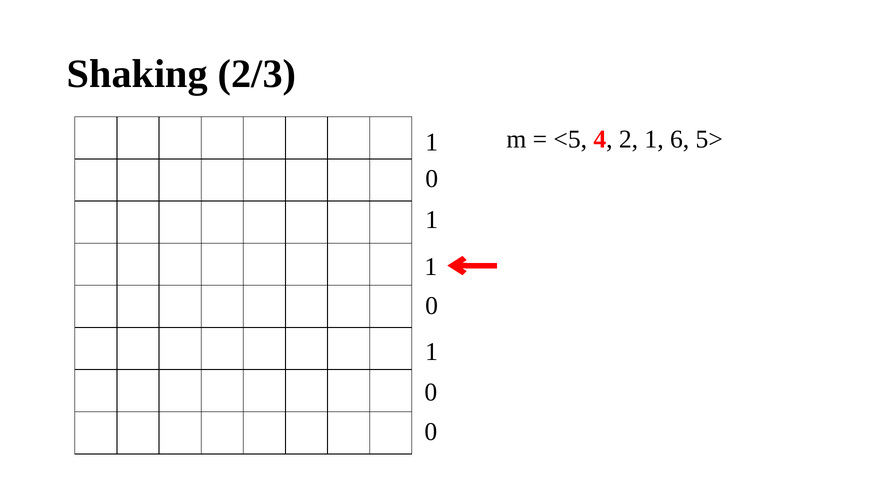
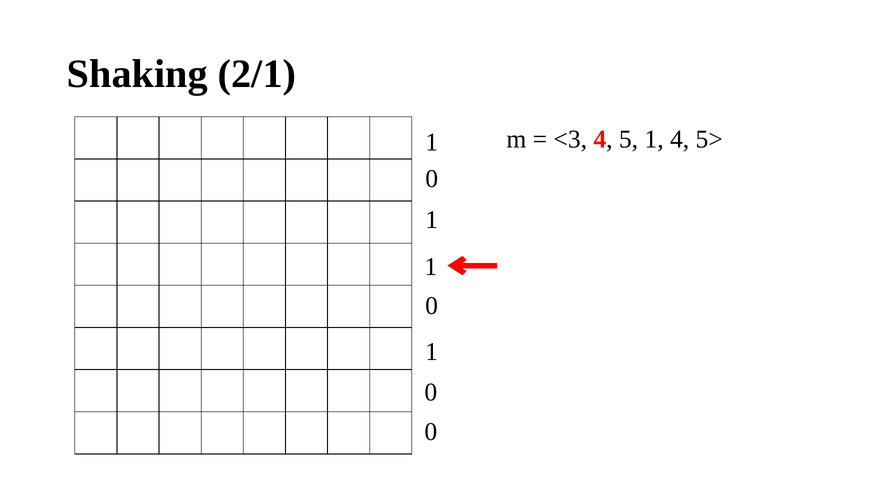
2/3: 2/3 -> 2/1
<5: <5 -> <3
2: 2 -> 5
1 6: 6 -> 4
